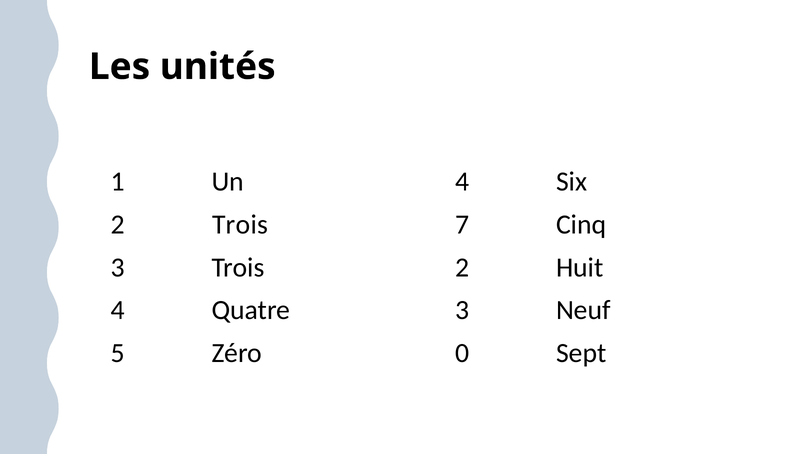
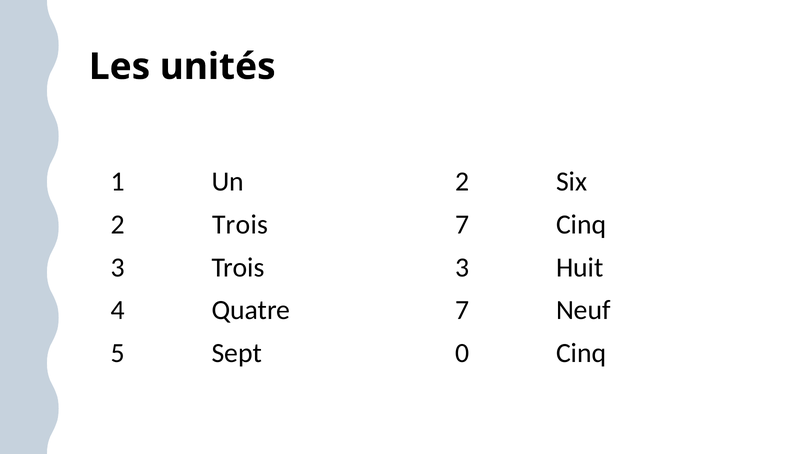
Un 4: 4 -> 2
Trois 2: 2 -> 3
Quatre 3: 3 -> 7
Zéro: Zéro -> Sept
0 Sept: Sept -> Cinq
